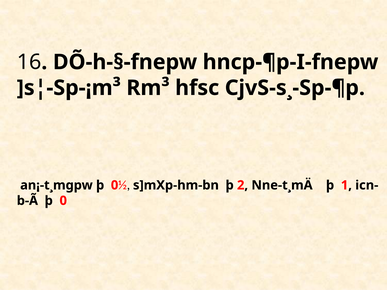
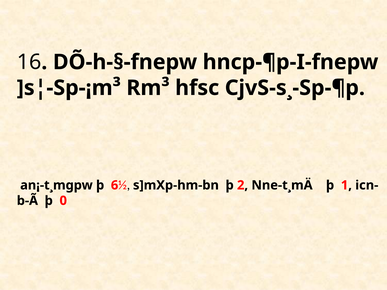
an¡-t¸mgpw þ 0: 0 -> 6
